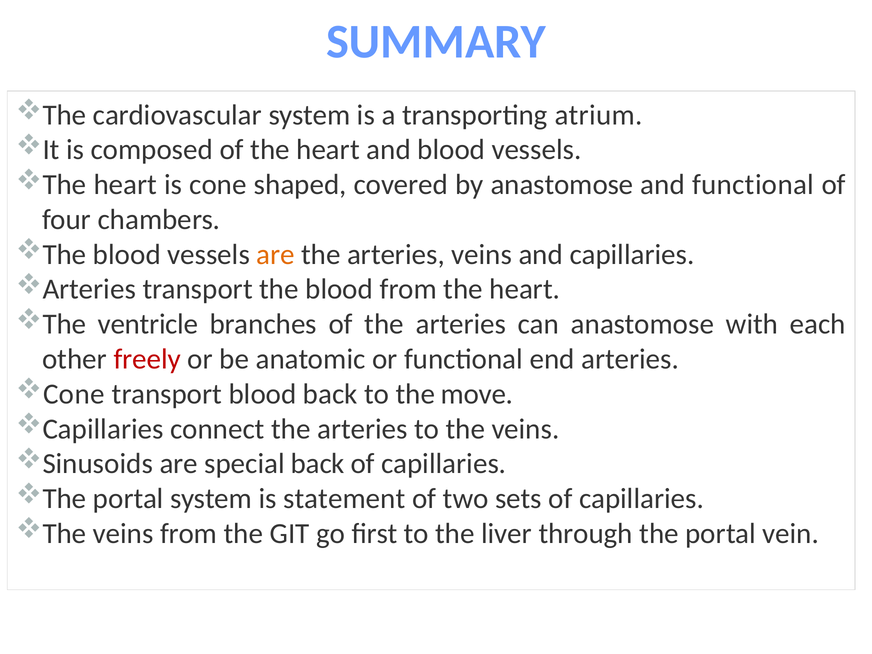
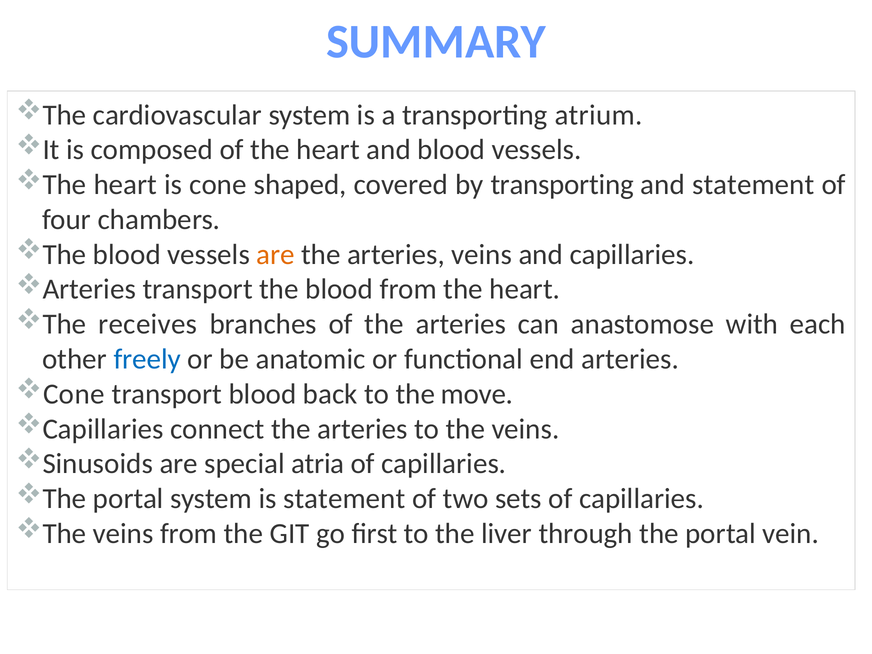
by anastomose: anastomose -> transporting
and functional: functional -> statement
ventricle: ventricle -> receives
freely colour: red -> blue
special back: back -> atria
